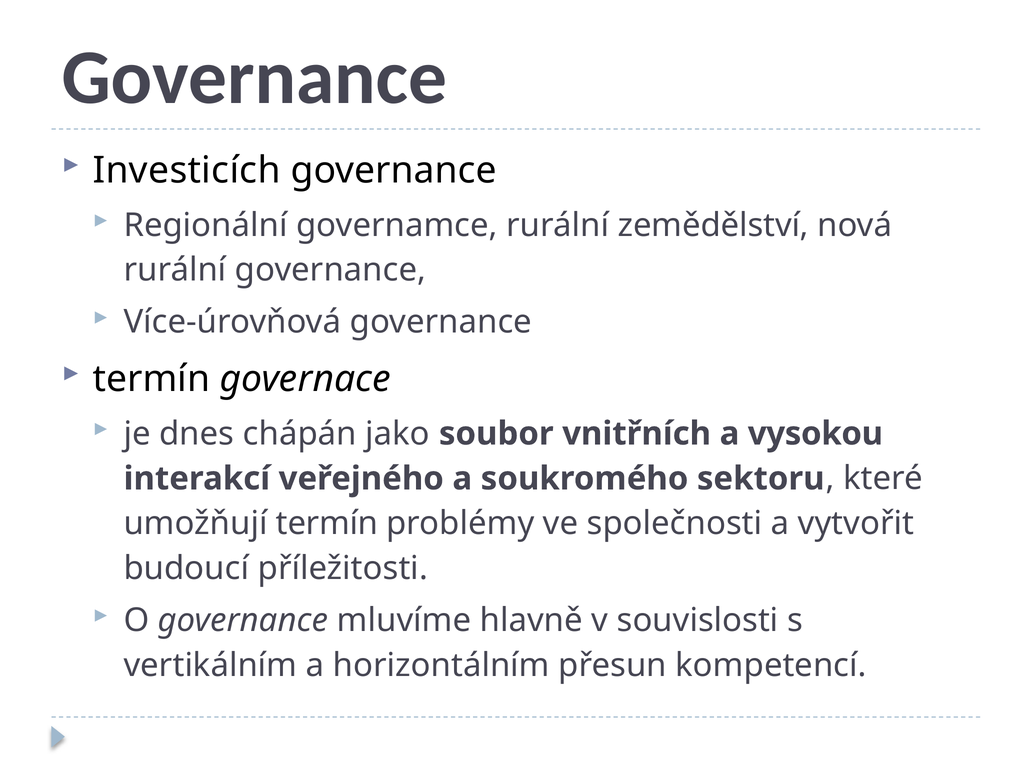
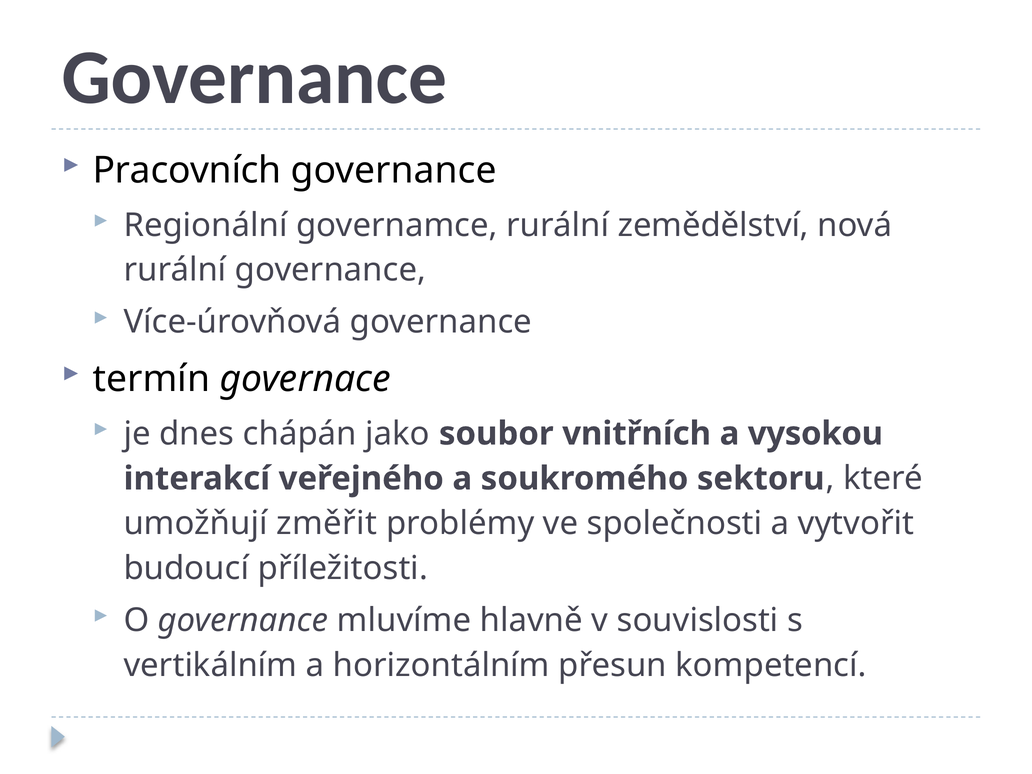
Investicích: Investicích -> Pracovních
umožňují termín: termín -> změřit
